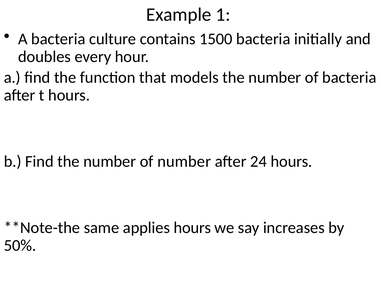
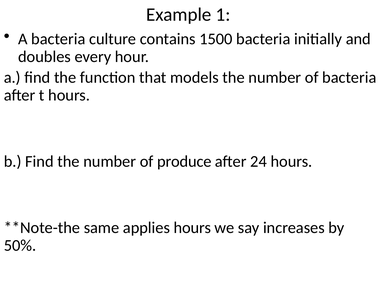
of number: number -> produce
